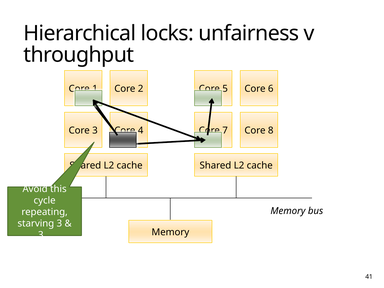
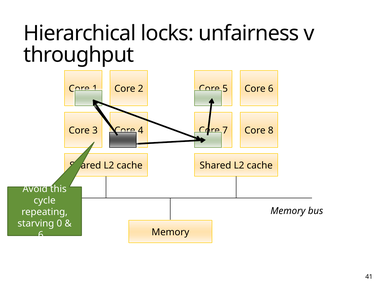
starving 3: 3 -> 0
3…: 3… -> 6…
